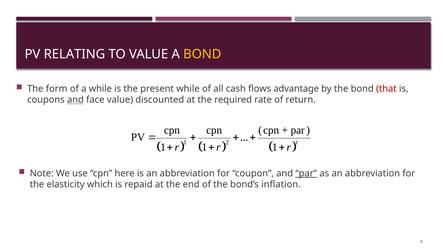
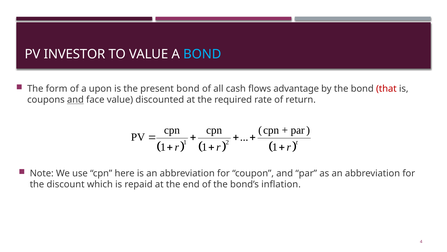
RELATING: RELATING -> INVESTOR
BOND at (202, 54) colour: yellow -> light blue
a while: while -> upon
present while: while -> bond
par at (306, 173) underline: present -> none
elasticity: elasticity -> discount
